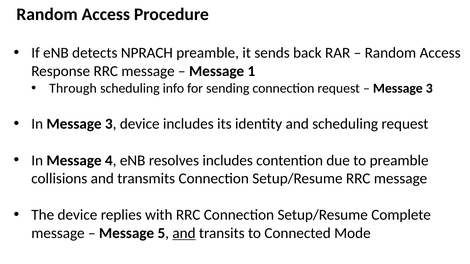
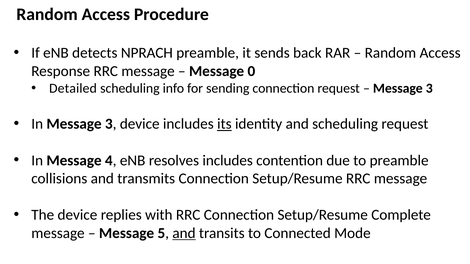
1: 1 -> 0
Through: Through -> Detailed
its underline: none -> present
